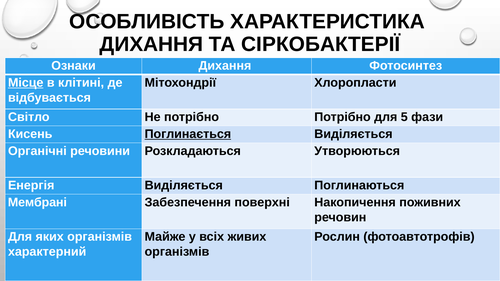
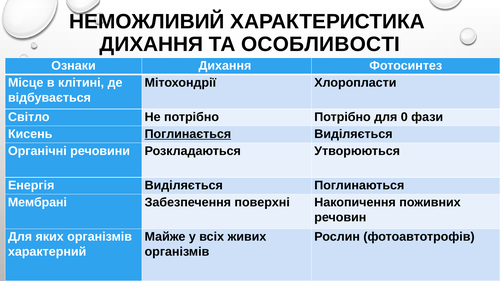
ОСОБЛИВІСТЬ: ОСОБЛИВІСТЬ -> НЕМОЖЛИВИЙ
СІРКОБАКТЕРІЇ: СІРКОБАКТЕРІЇ -> ОСОБЛИВОСТІ
Місце underline: present -> none
5: 5 -> 0
